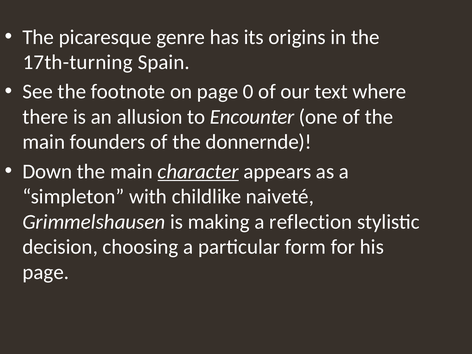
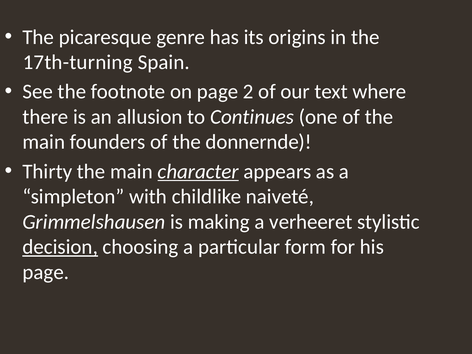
0: 0 -> 2
Encounter: Encounter -> Continues
Down: Down -> Thirty
reflection: reflection -> verheeret
decision underline: none -> present
